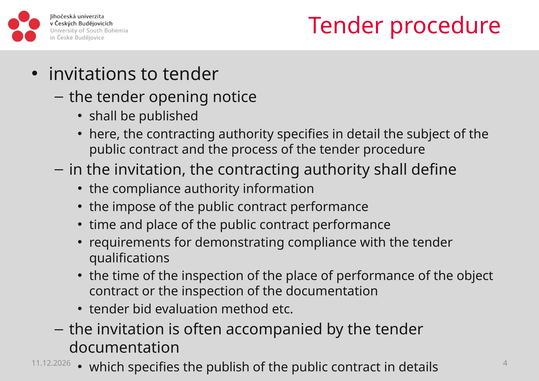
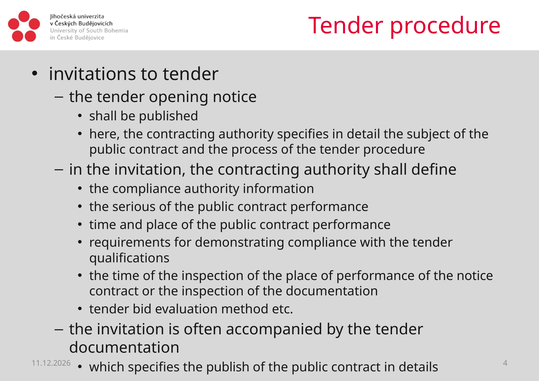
impose: impose -> serious
the object: object -> notice
